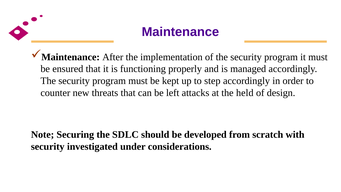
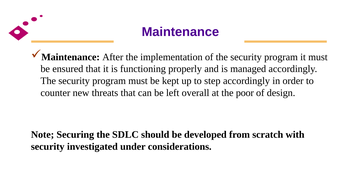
attacks: attacks -> overall
held: held -> poor
